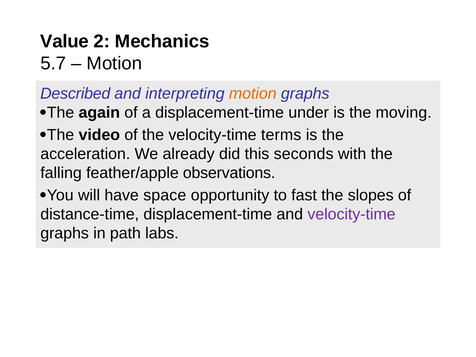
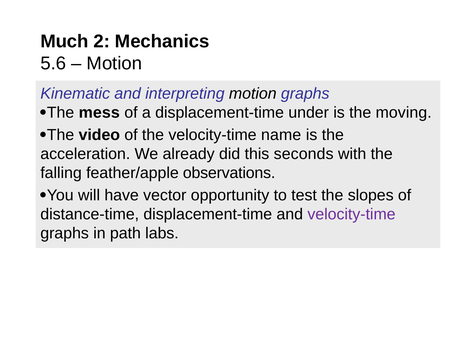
Value: Value -> Much
5.7: 5.7 -> 5.6
Described: Described -> Kinematic
motion at (253, 94) colour: orange -> black
again: again -> mess
terms: terms -> name
space: space -> vector
fast: fast -> test
